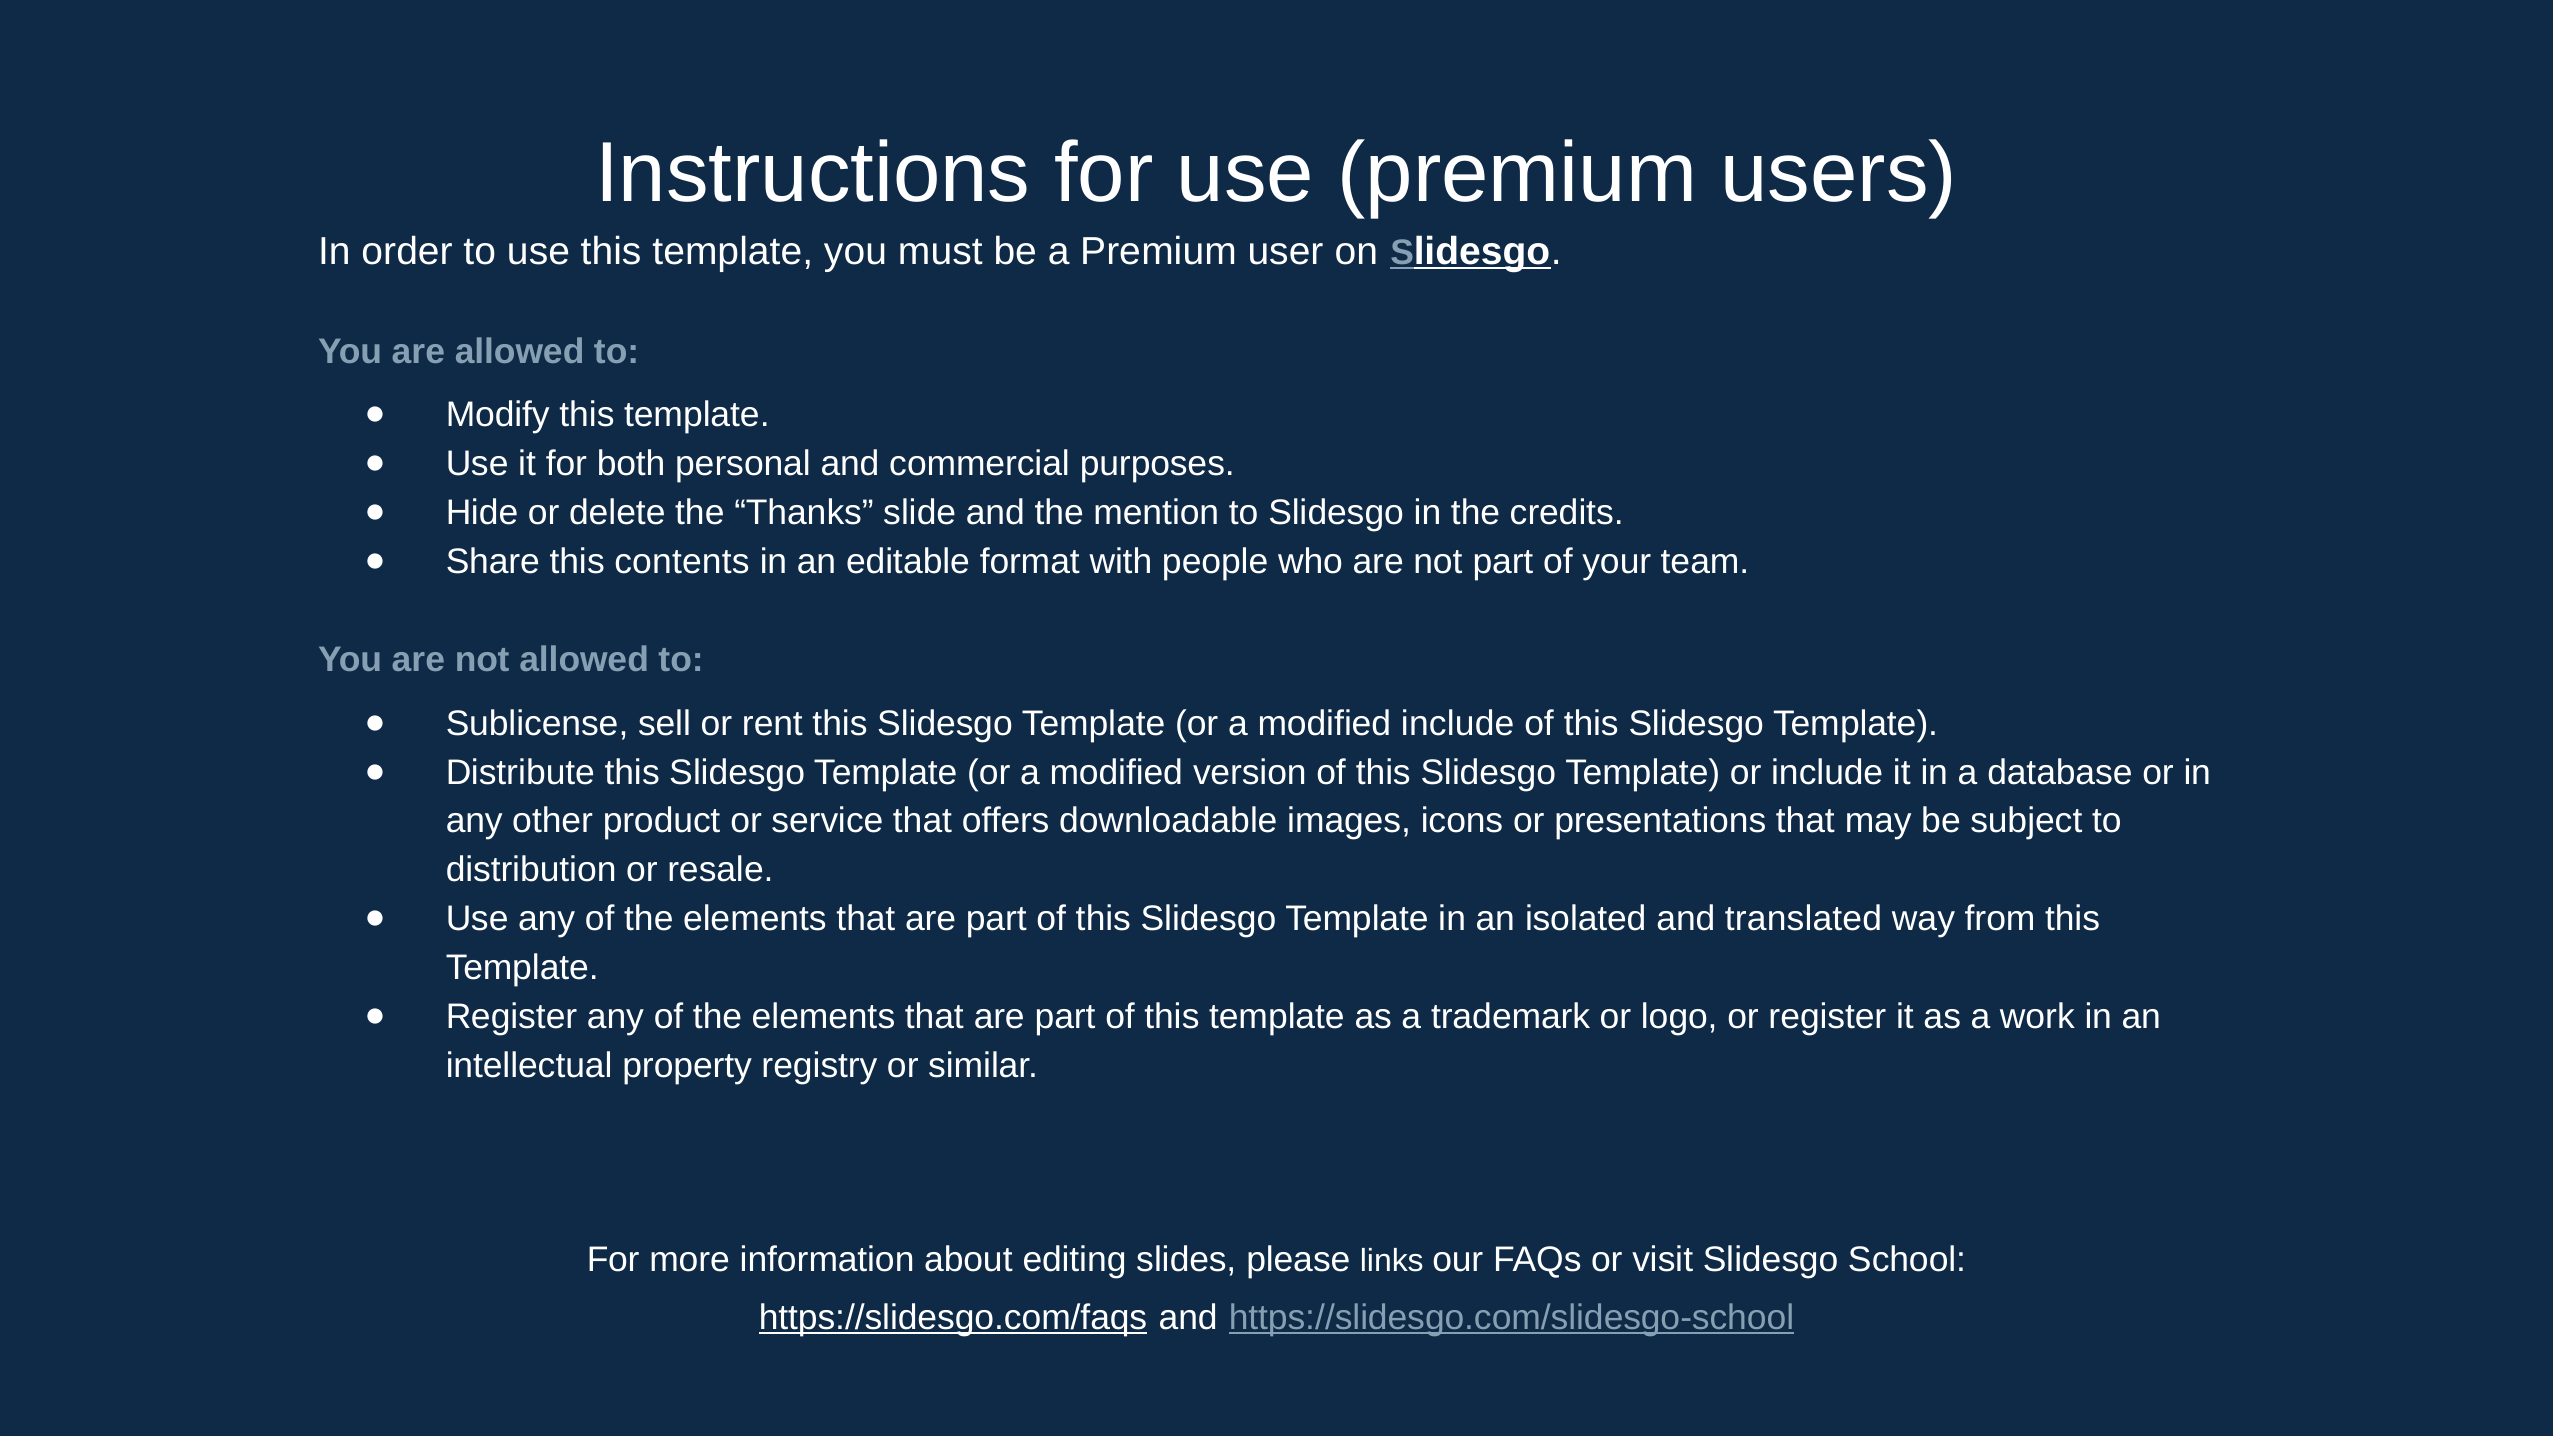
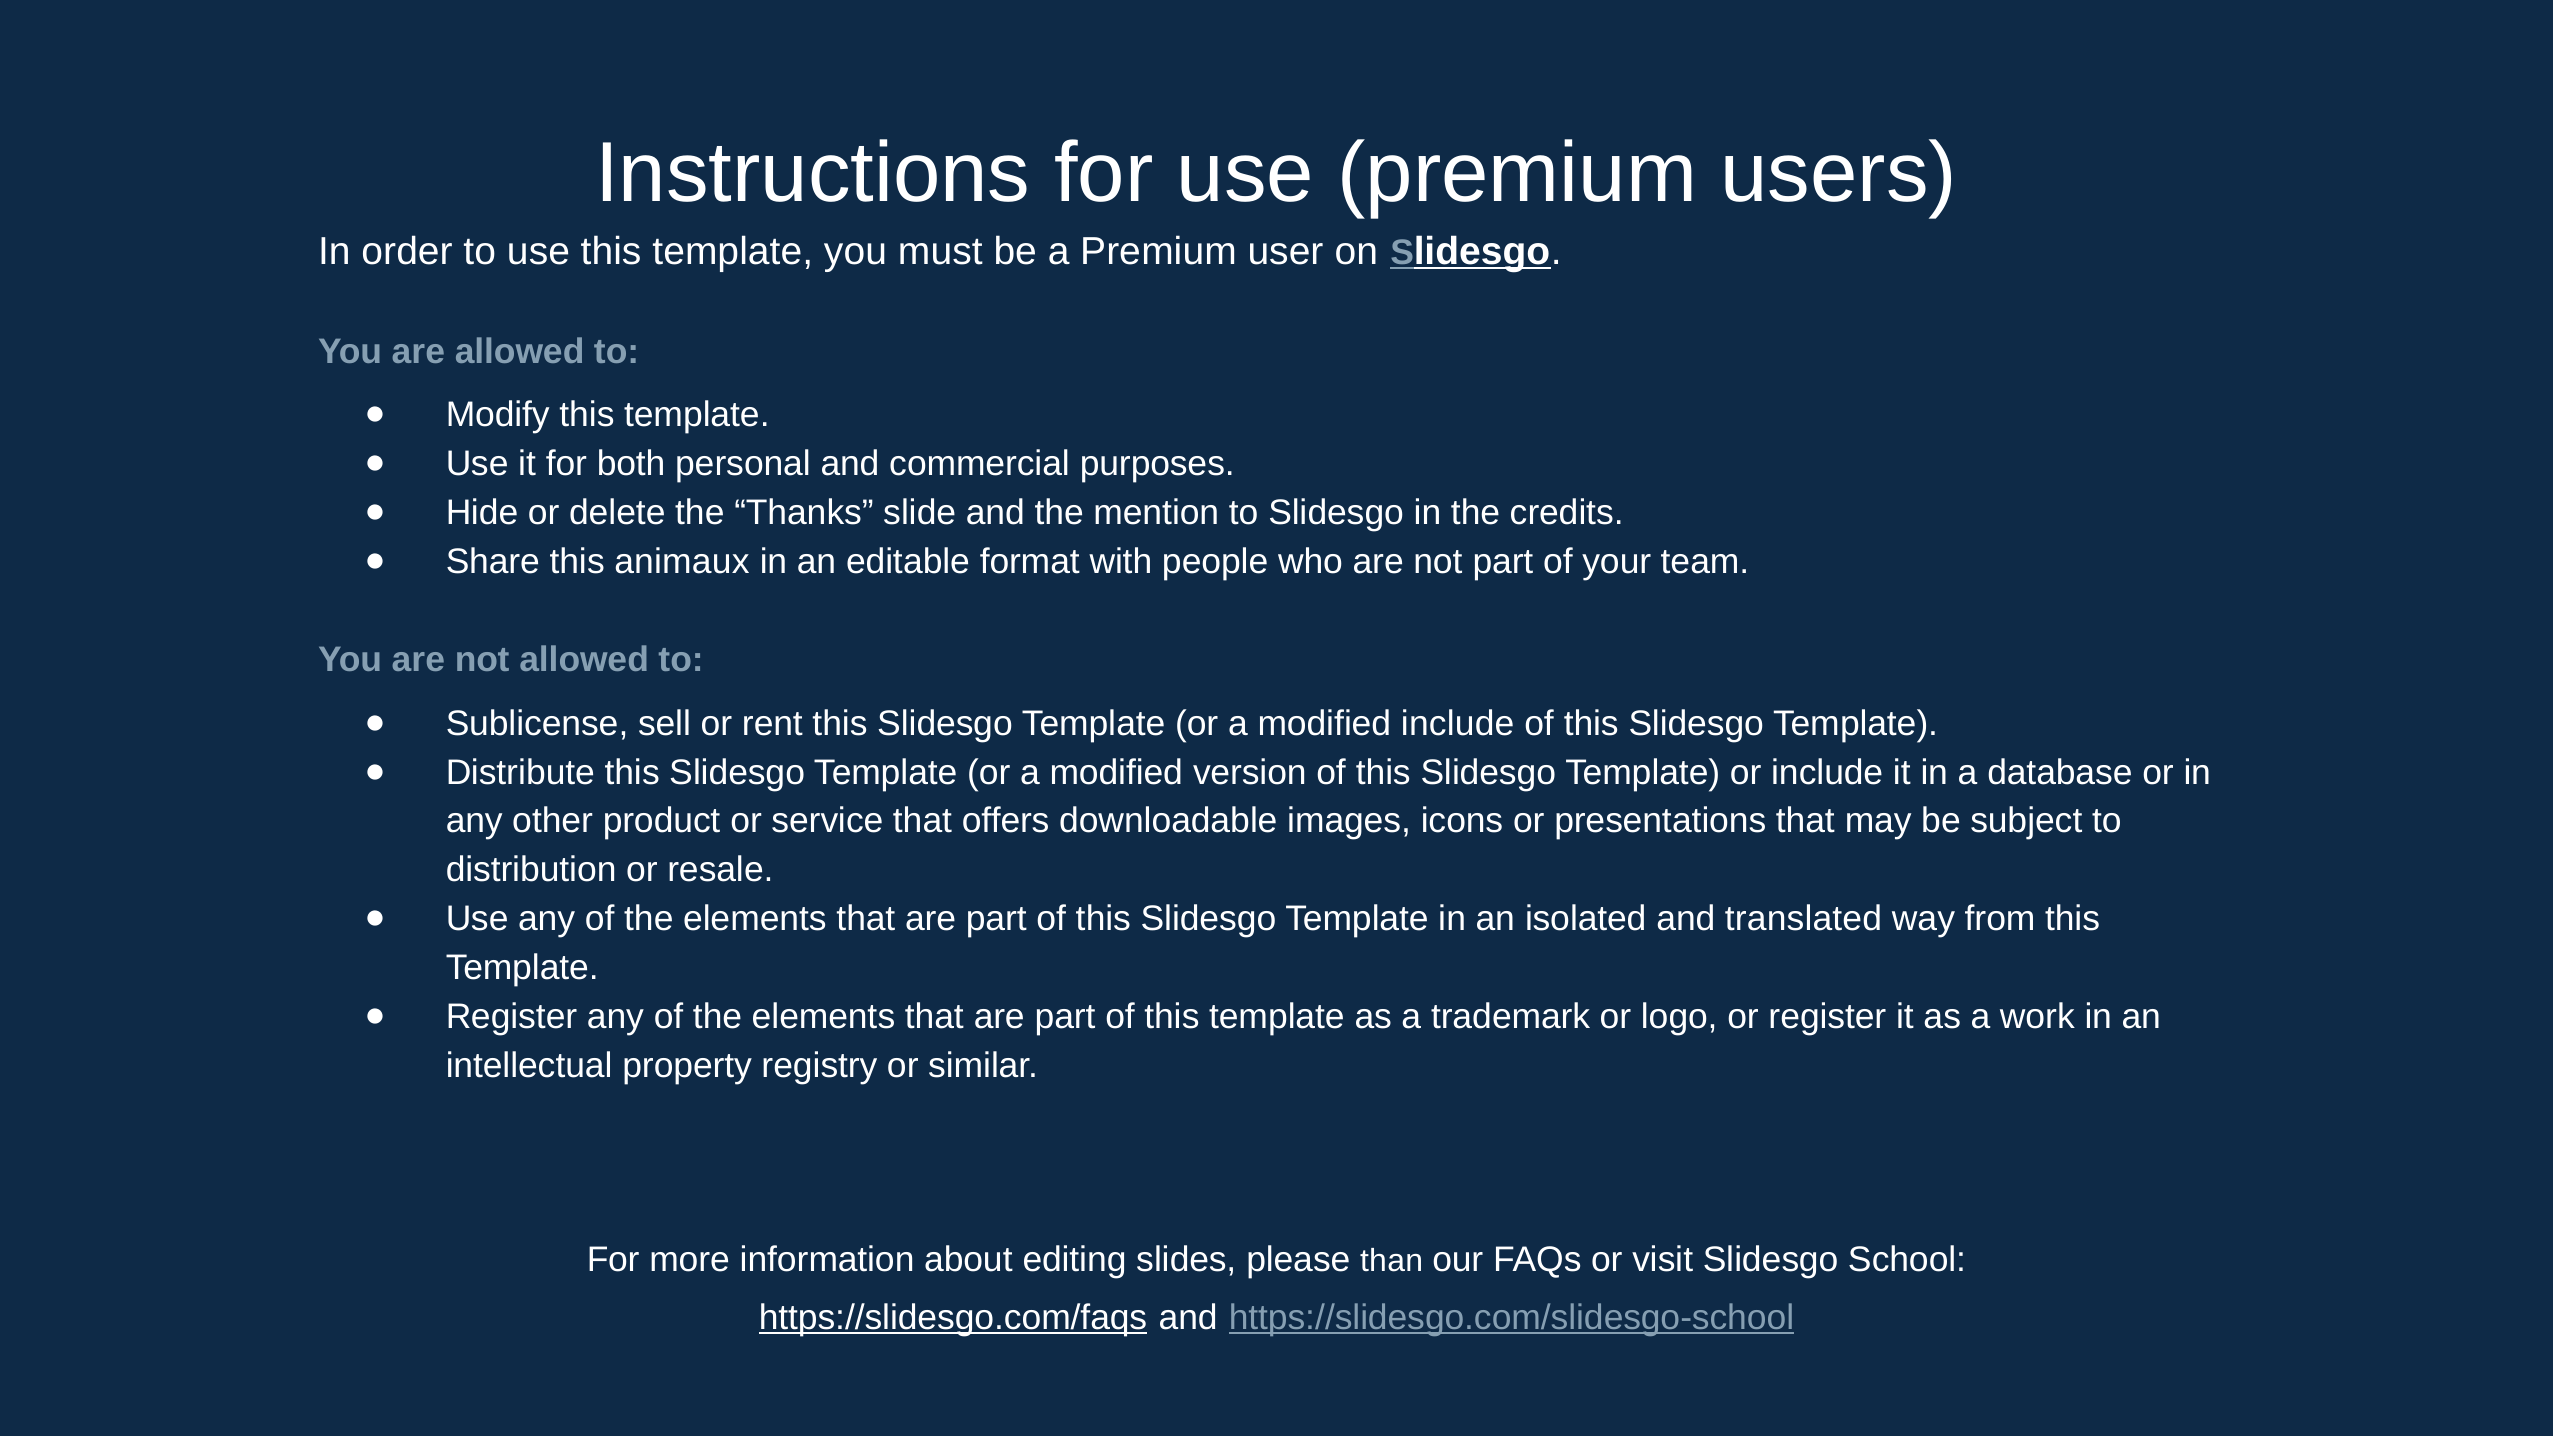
contents: contents -> animaux
links: links -> than
